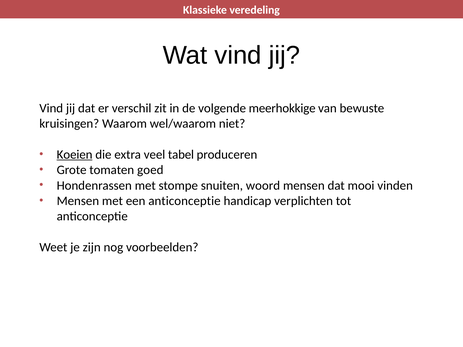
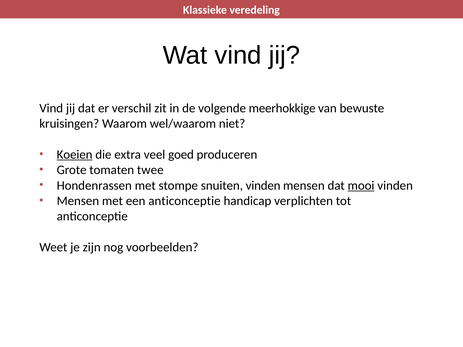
tabel: tabel -> goed
goed: goed -> twee
snuiten woord: woord -> vinden
mooi underline: none -> present
